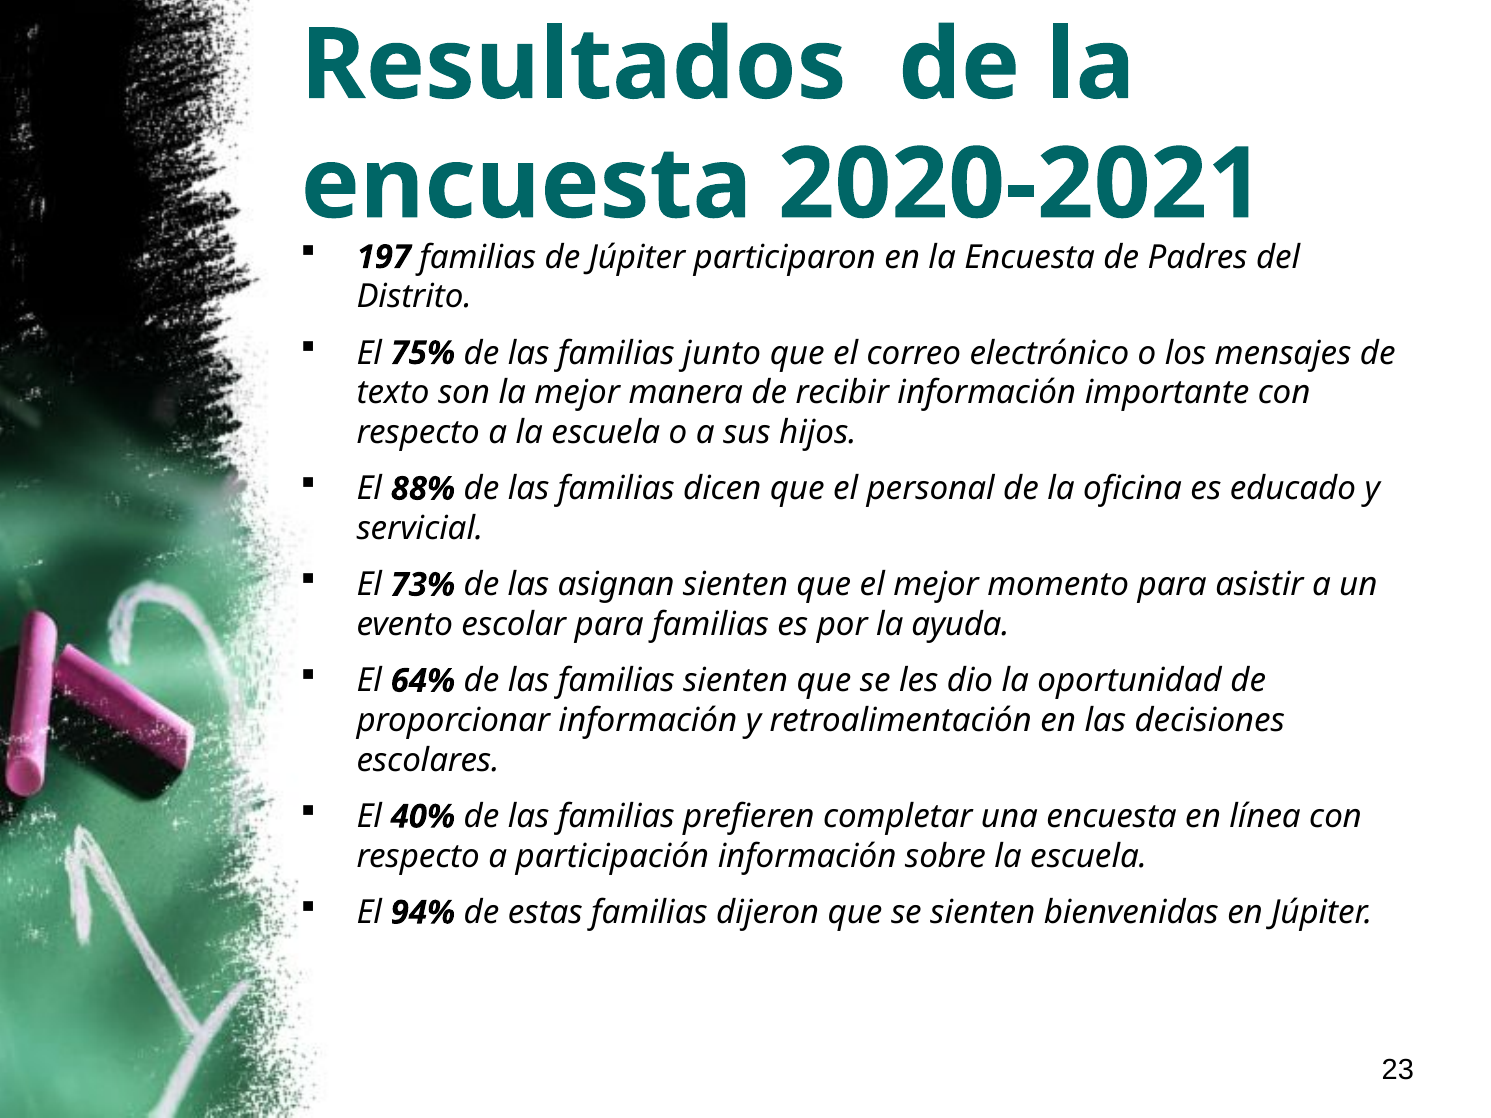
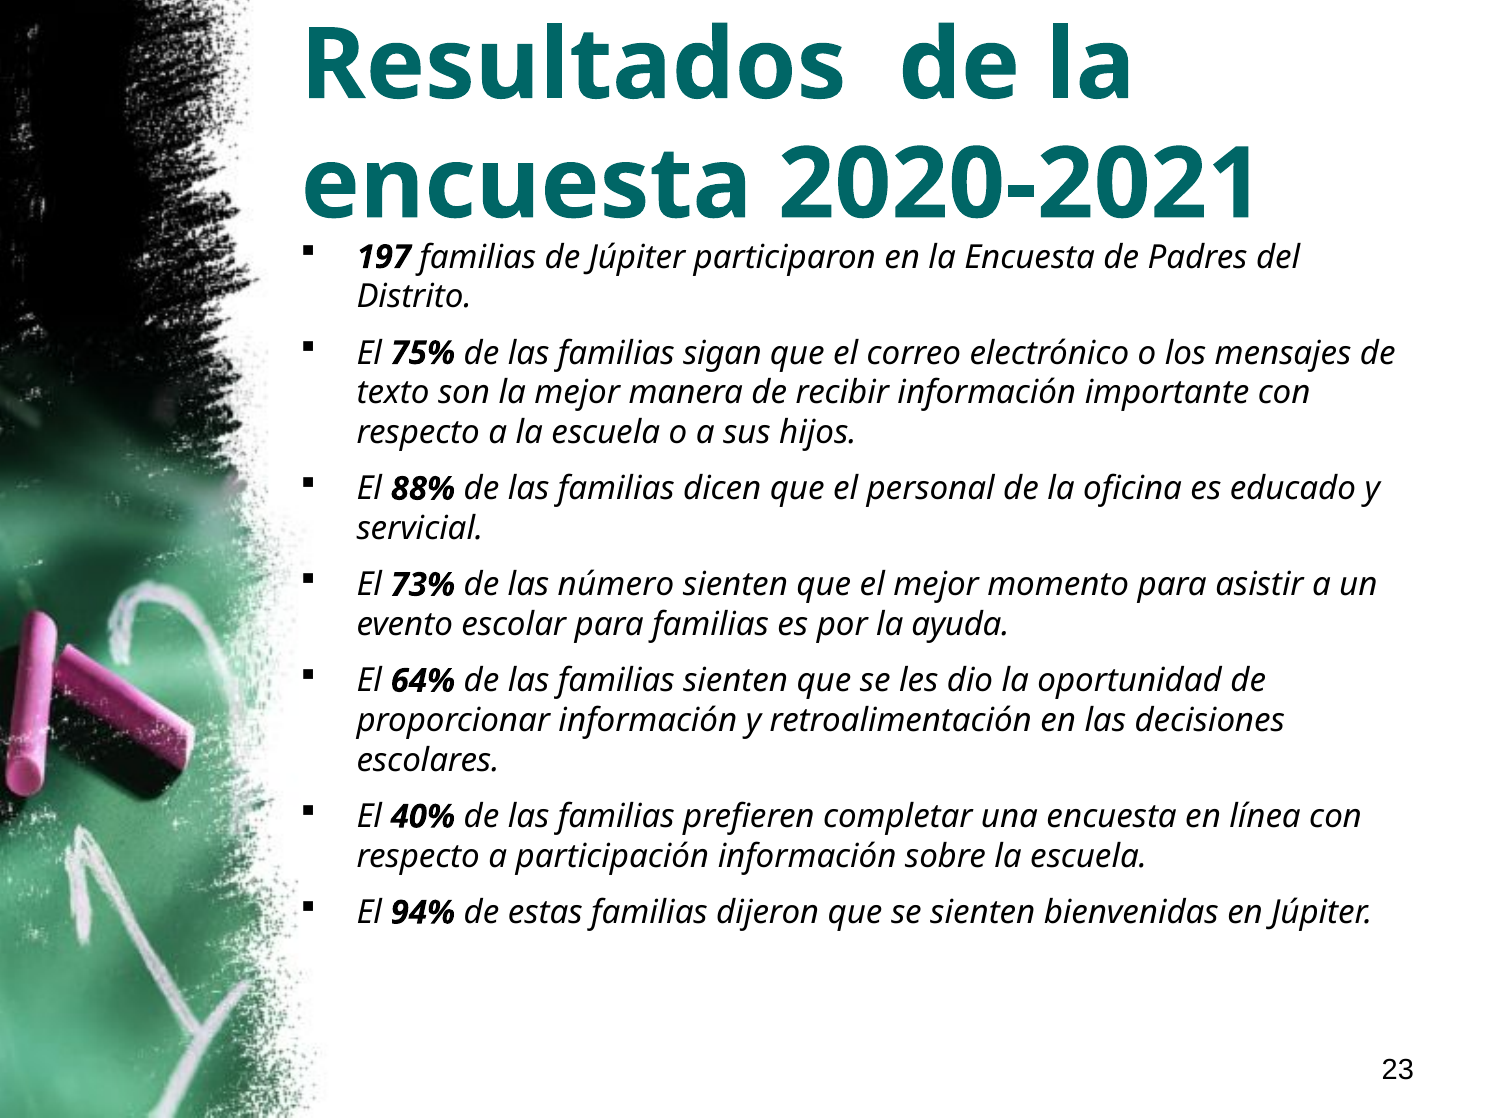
junto: junto -> sigan
asignan: asignan -> número
